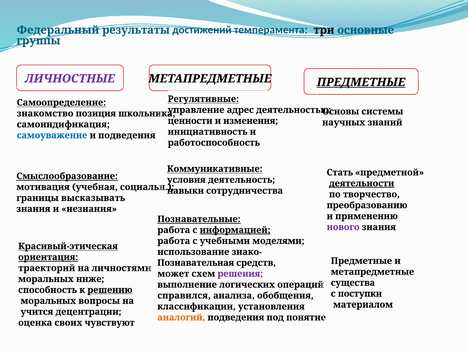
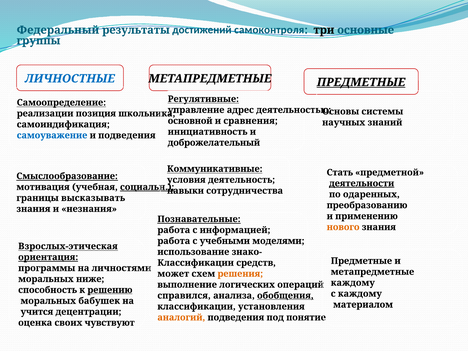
темперамента: темперамента -> самоконтроля
ЛИЧНОСТНЫЕ colour: purple -> blue
знакомство: знакомство -> реализации
ценности: ценности -> основной
изменения: изменения -> сравнения
работоспособность: работоспособность -> доброжелательный
социальн underline: none -> present
творчество: творчество -> одаренных
нового colour: purple -> orange
информацией underline: present -> none
Красивый-этическая: Красивый-этическая -> Взрослых-этическая
Познавательная at (196, 263): Познавательная -> Классификации
траекторий: траекторий -> программы
решения colour: purple -> orange
существа at (353, 283): существа -> каждому
с поступки: поступки -> каждому
обобщения underline: none -> present
вопросы: вопросы -> бабушек
